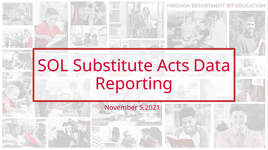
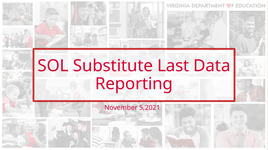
Acts: Acts -> Last
